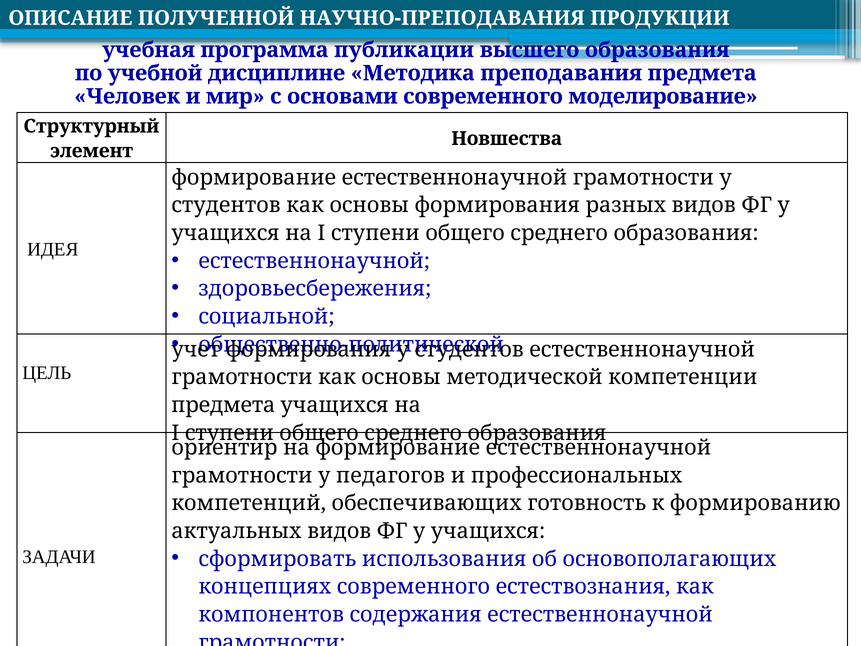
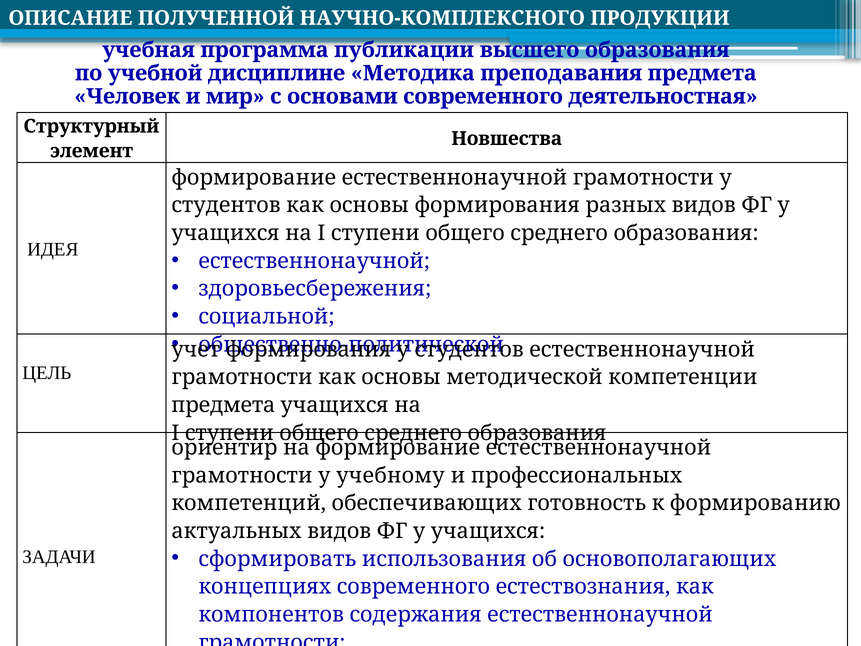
НАУЧНО-ПРЕПОДАВАНИЯ: НАУЧНО-ПРЕПОДАВАНИЯ -> НАУЧНО-КОМПЛЕКСНОГО
моделирование: моделирование -> деятельностная
педагогов: педагогов -> учебному
